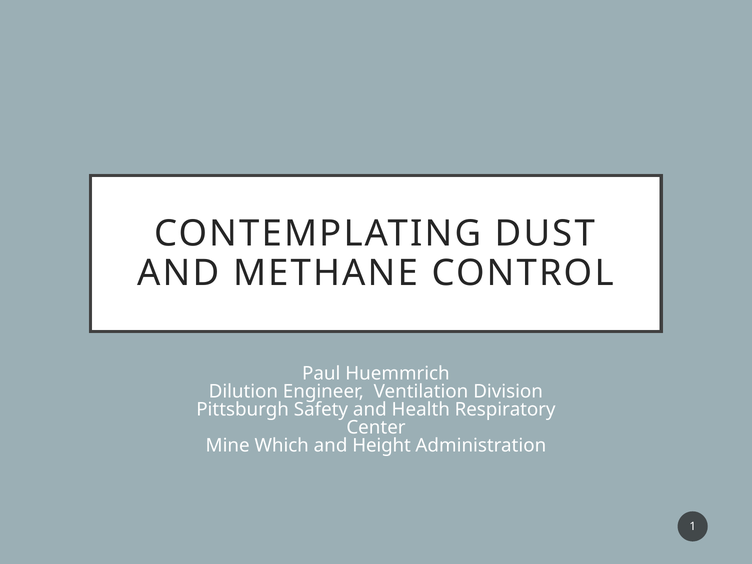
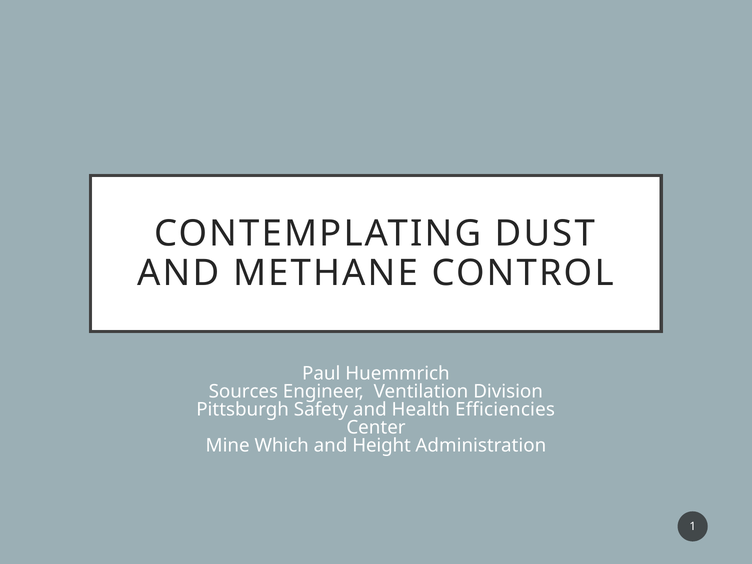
Dilution: Dilution -> Sources
Respiratory: Respiratory -> Efficiencies
